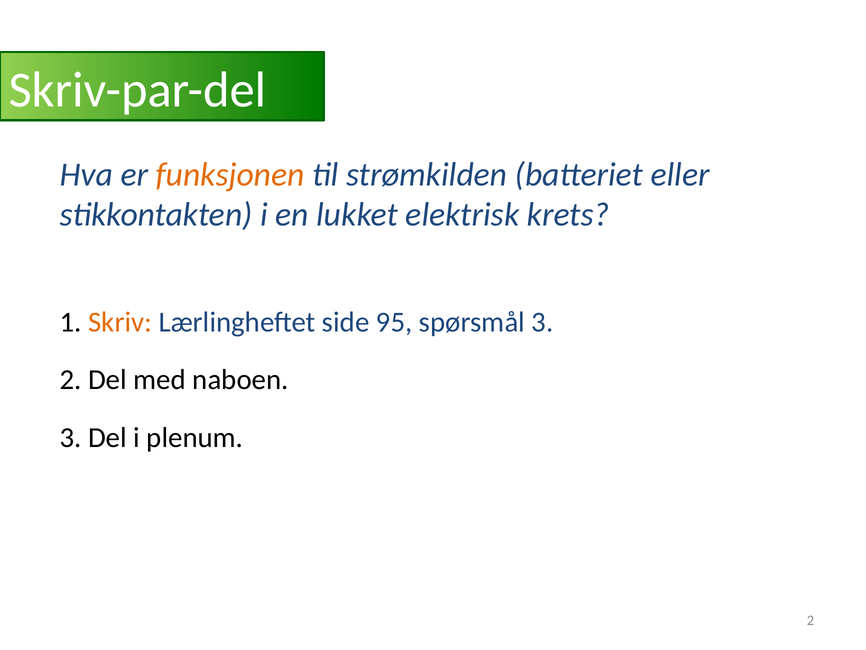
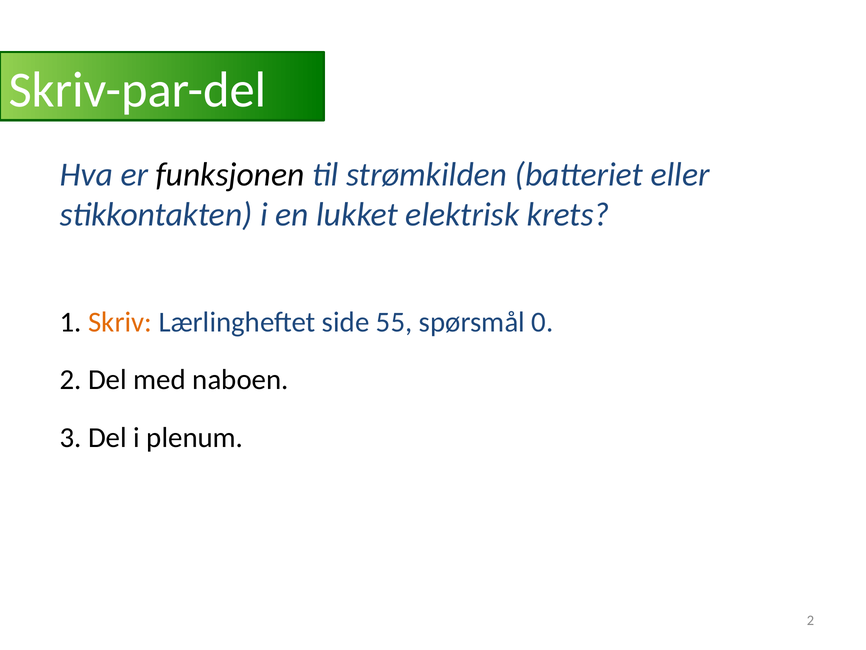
funksjonen colour: orange -> black
95: 95 -> 55
spørsmål 3: 3 -> 0
